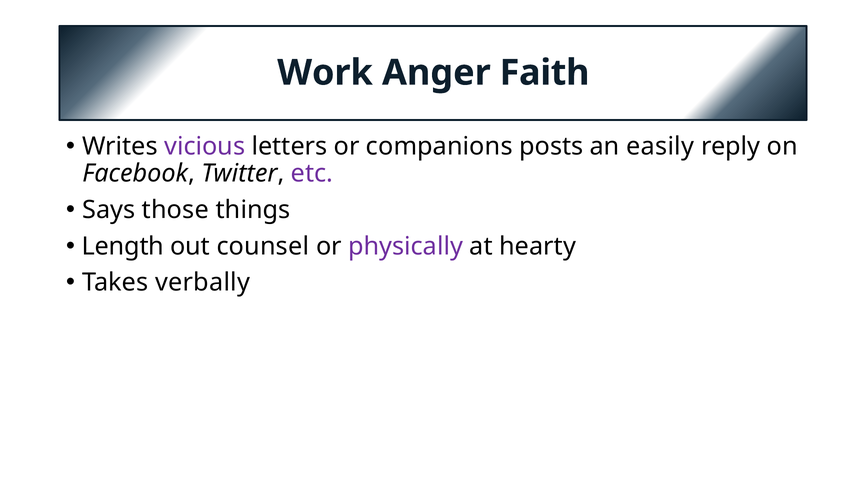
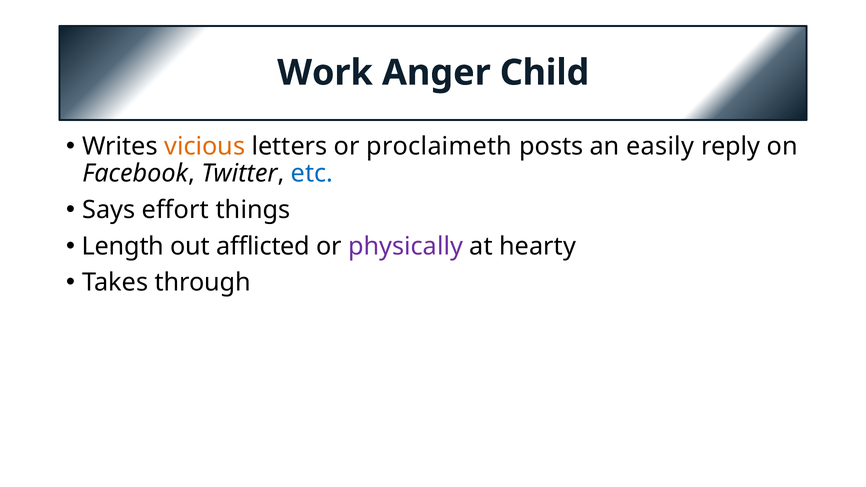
Faith: Faith -> Child
vicious colour: purple -> orange
companions: companions -> proclaimeth
etc colour: purple -> blue
those: those -> effort
counsel: counsel -> afflicted
verbally: verbally -> through
